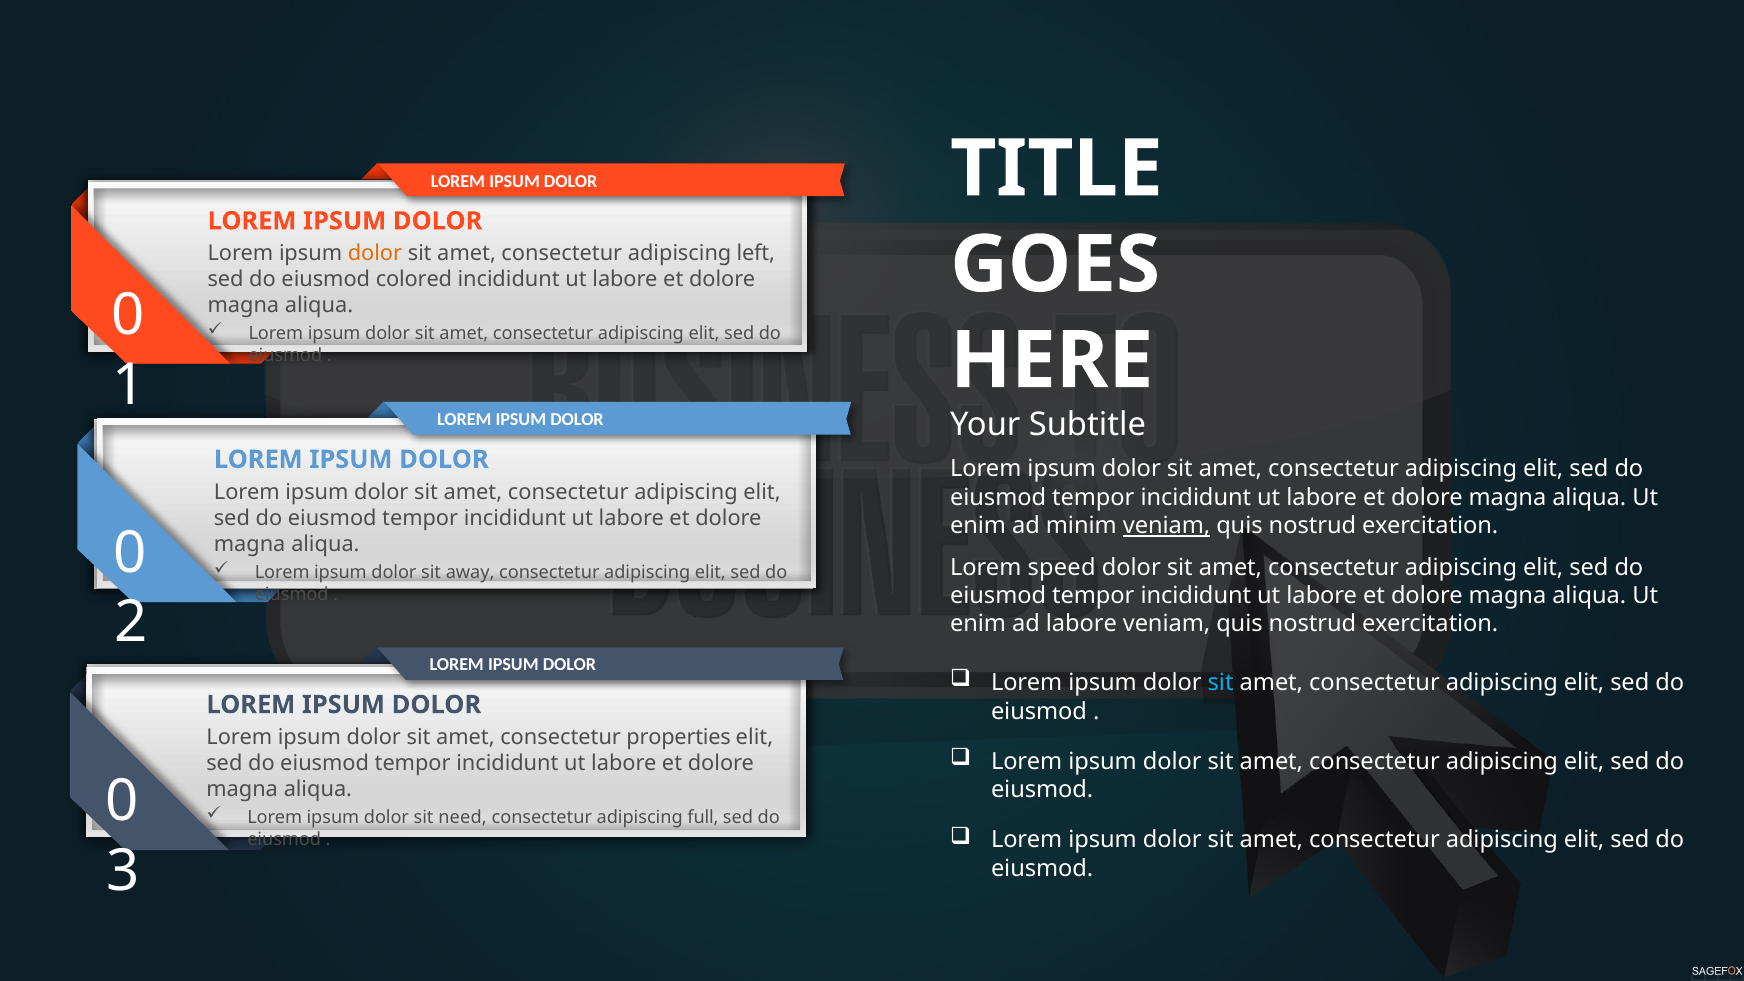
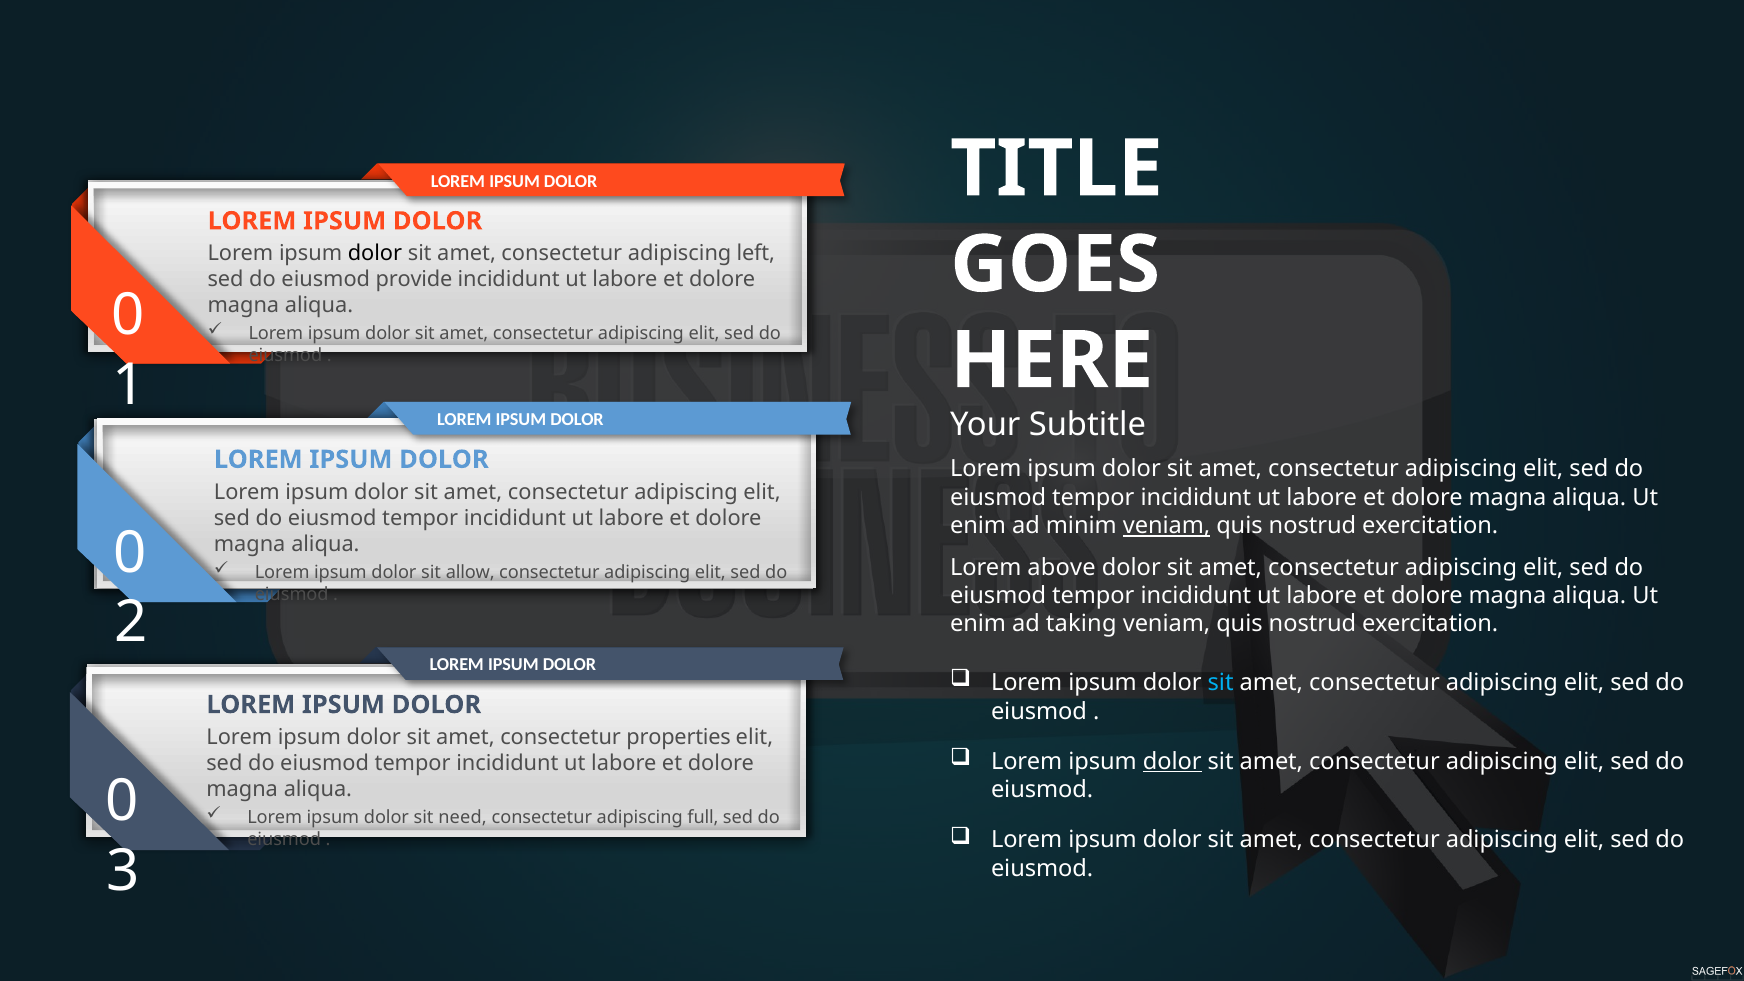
dolor at (375, 253) colour: orange -> black
colored: colored -> provide
speed: speed -> above
away: away -> allow
ad labore: labore -> taking
dolor at (1172, 762) underline: none -> present
